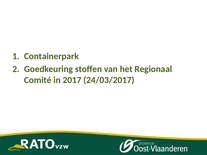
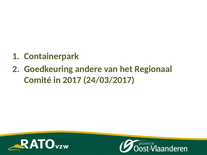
stoffen: stoffen -> andere
